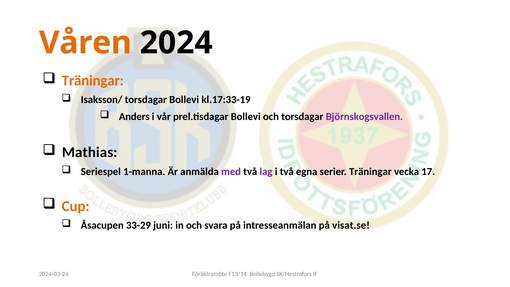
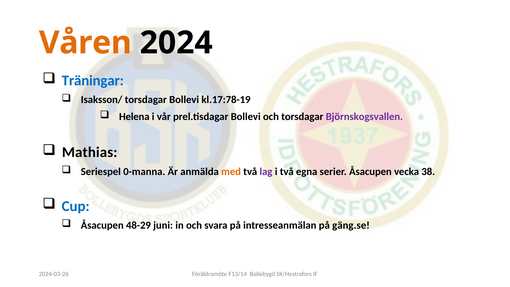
Träningar at (93, 81) colour: orange -> blue
kl.17:33-19: kl.17:33-19 -> kl.17:78-19
Anders: Anders -> Helena
1-manna: 1-manna -> 0-manna
med colour: purple -> orange
serier Träningar: Träningar -> Åsacupen
17: 17 -> 38
Cup colour: orange -> blue
33-29: 33-29 -> 48-29
visat.se: visat.se -> gäng.se
